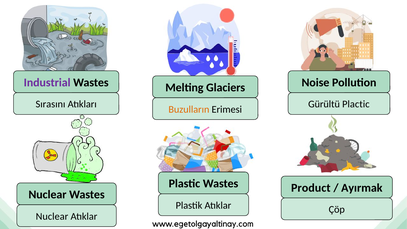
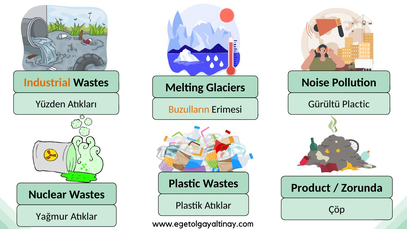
Industrial colour: purple -> orange
Sırasını: Sırasını -> Yüzden
Ayırmak: Ayırmak -> Zorunda
Nuclear at (52, 216): Nuclear -> Yağmur
